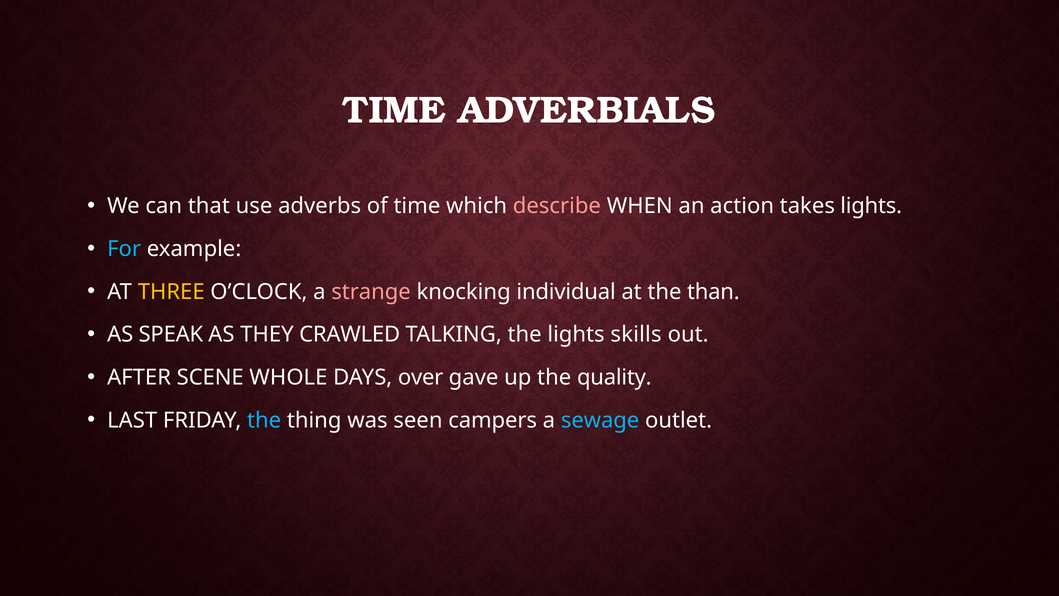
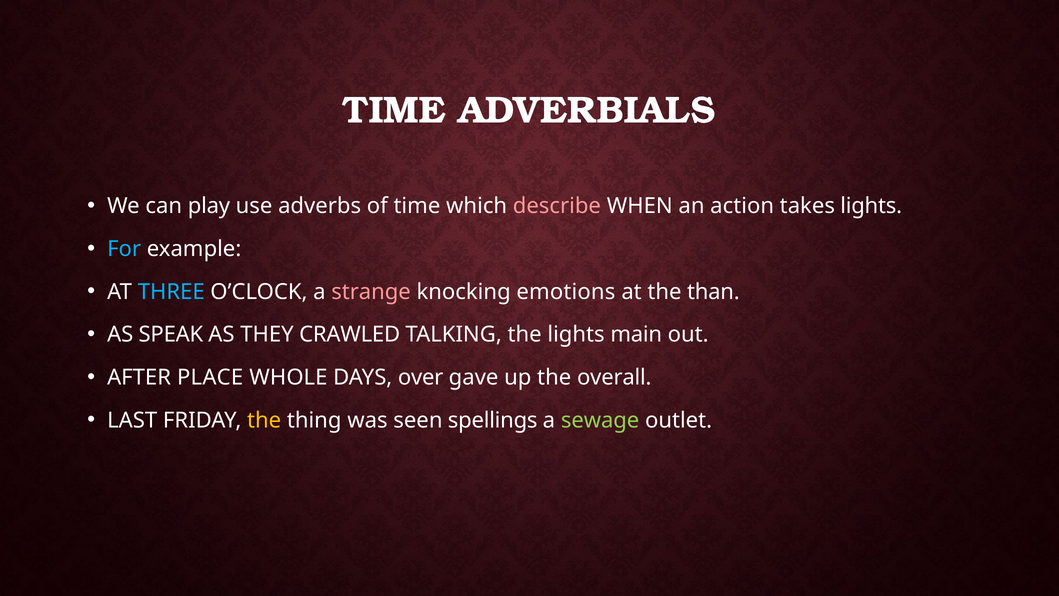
that: that -> play
THREE colour: yellow -> light blue
individual: individual -> emotions
skills: skills -> main
SCENE: SCENE -> PLACE
quality: quality -> overall
the at (264, 420) colour: light blue -> yellow
campers: campers -> spellings
sewage colour: light blue -> light green
